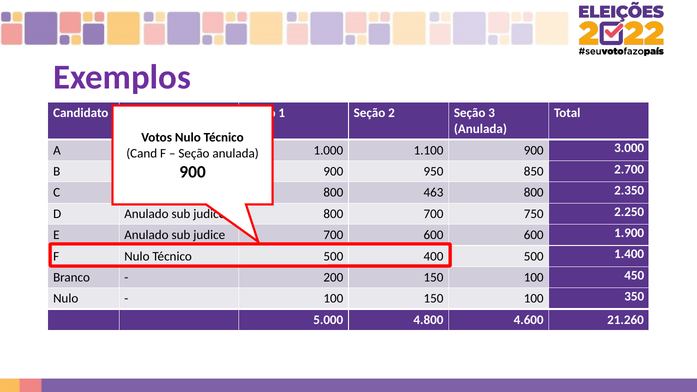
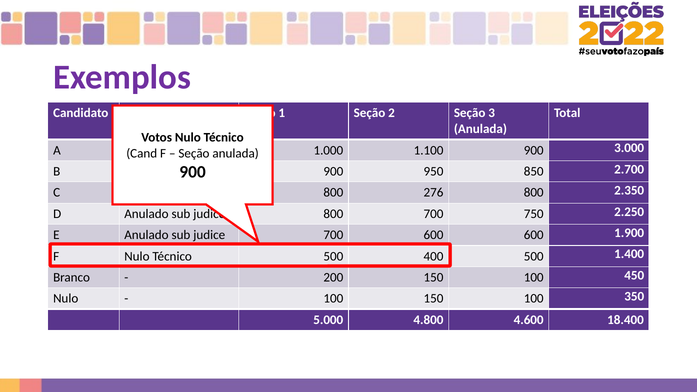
463: 463 -> 276
21.260: 21.260 -> 18.400
